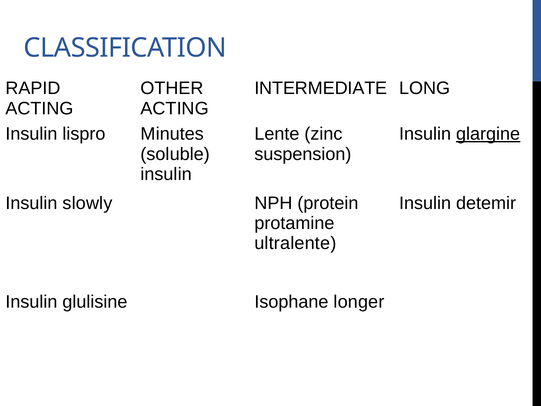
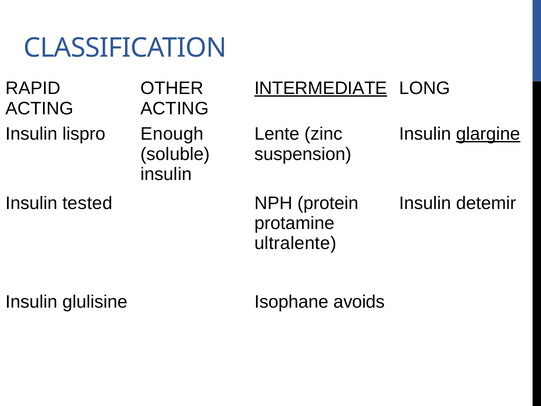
INTERMEDIATE underline: none -> present
Minutes: Minutes -> Enough
slowly: slowly -> tested
longer: longer -> avoids
